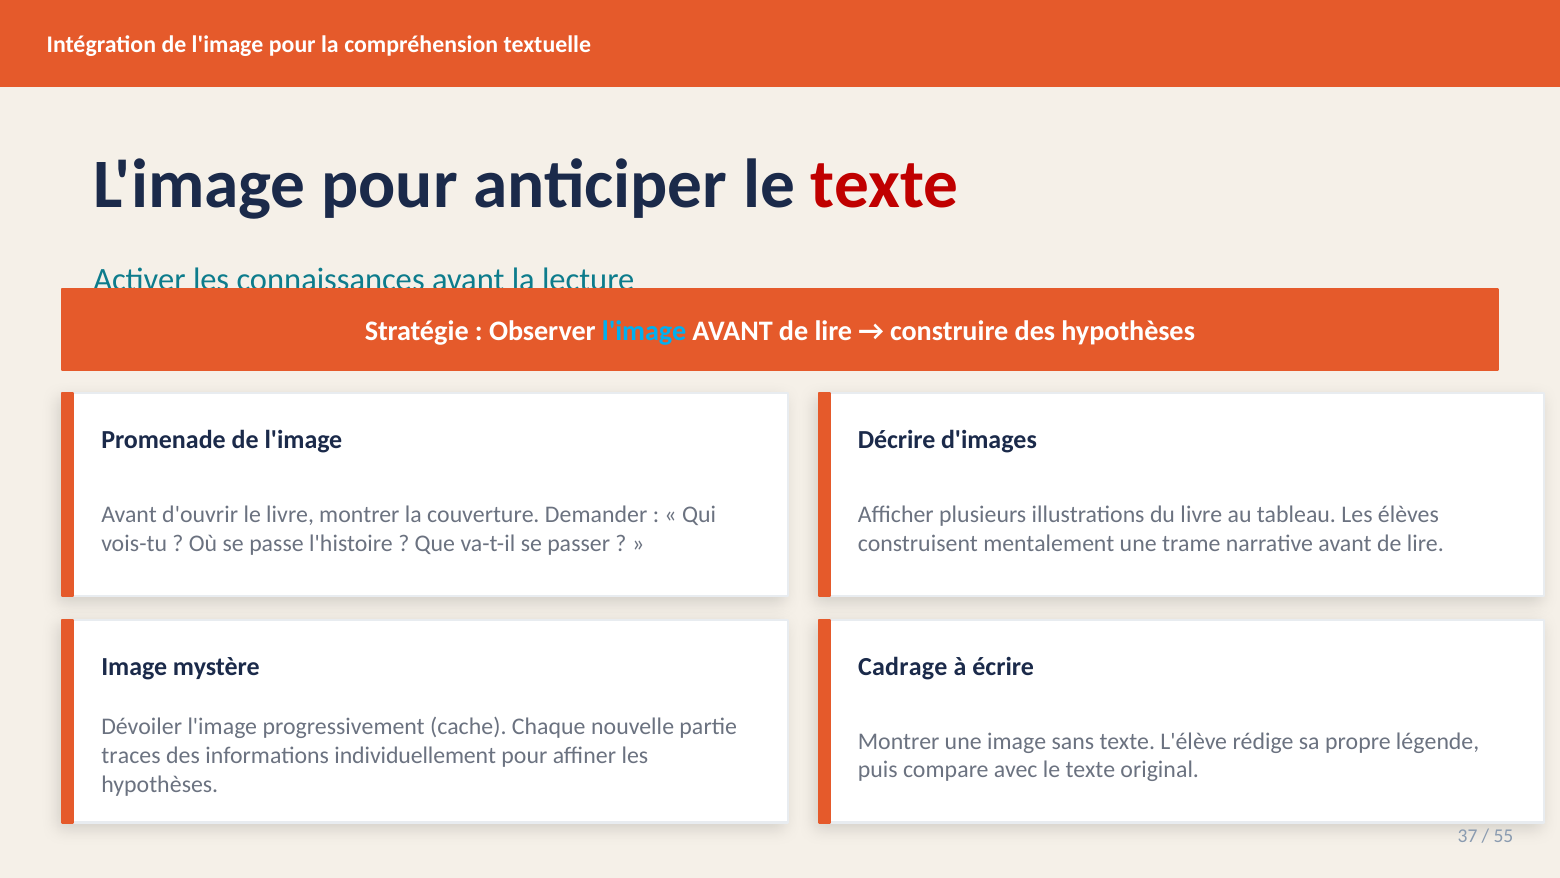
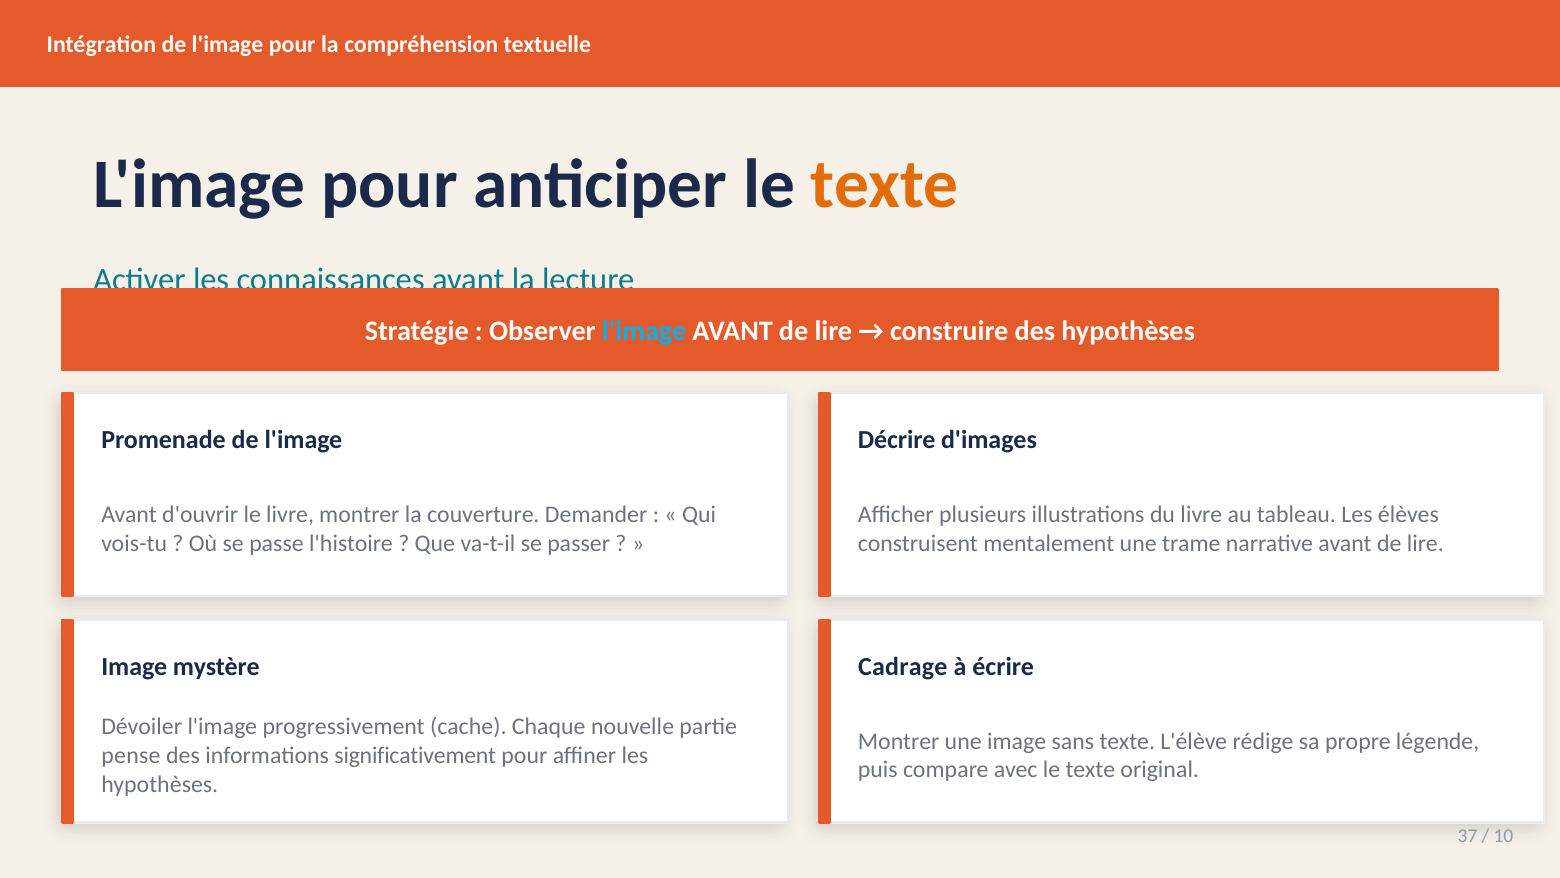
texte at (885, 184) colour: red -> orange
traces: traces -> pense
individuellement: individuellement -> significativement
55: 55 -> 10
